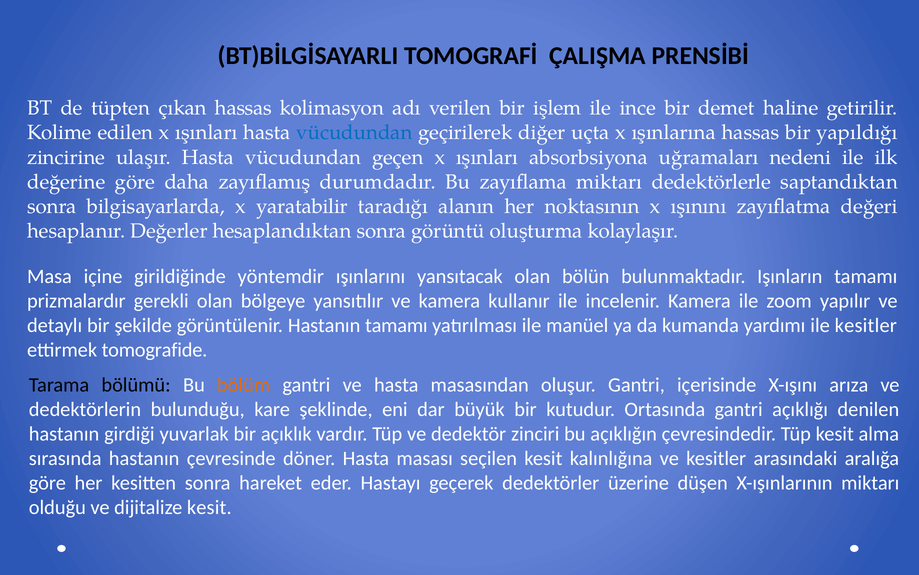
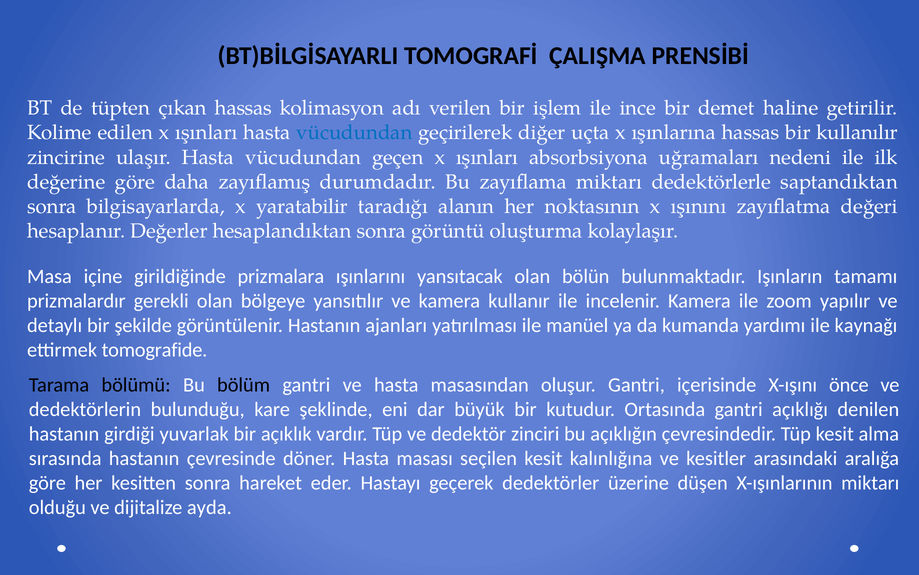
yapıldığı: yapıldığı -> kullanılır
yöntemdir: yöntemdir -> prizmalara
Hastanın tamamı: tamamı -> ajanları
ile kesitler: kesitler -> kaynağı
bölüm colour: orange -> black
arıza: arıza -> önce
dijitalize kesit: kesit -> ayda
